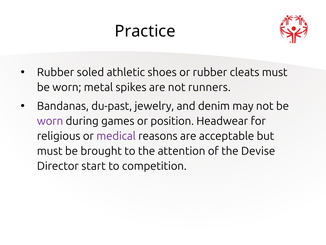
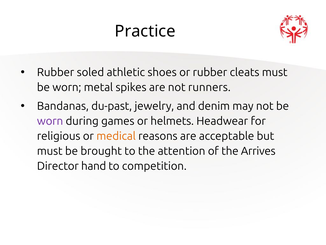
position: position -> helmets
medical colour: purple -> orange
Devise: Devise -> Arrives
start: start -> hand
